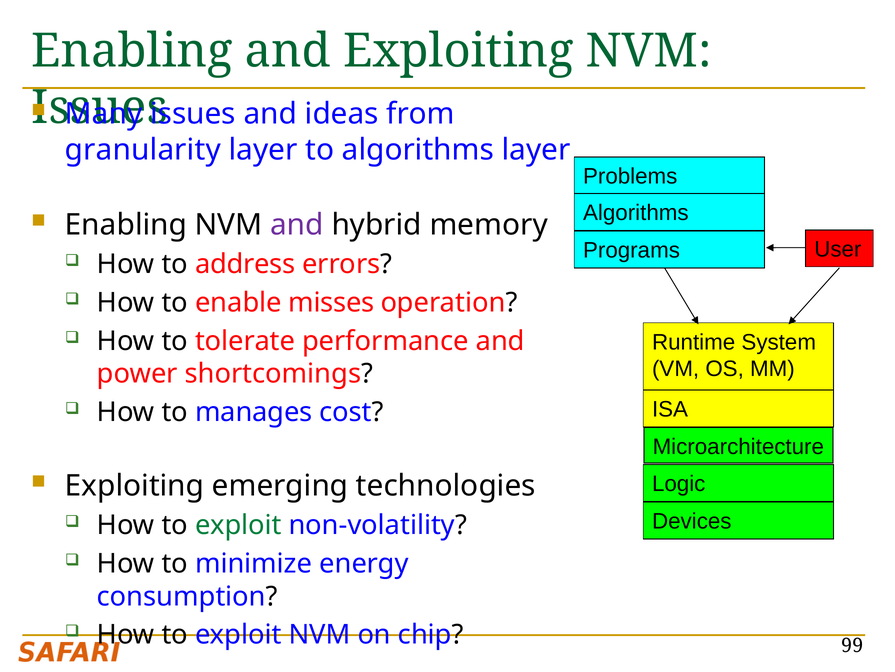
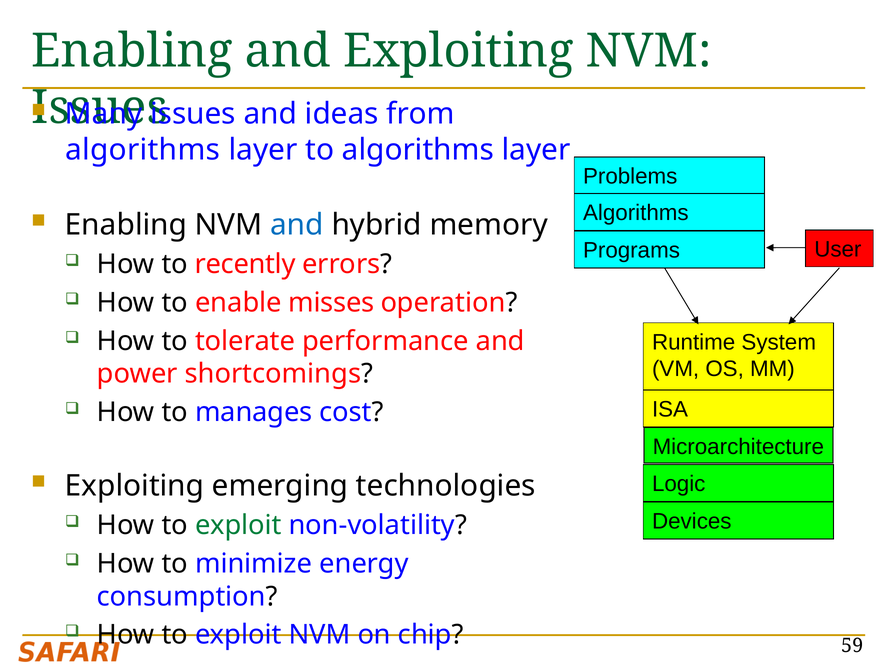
granularity at (143, 150): granularity -> algorithms
and at (297, 225) colour: purple -> blue
address: address -> recently
99: 99 -> 59
